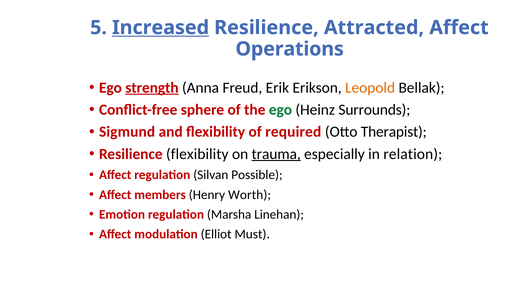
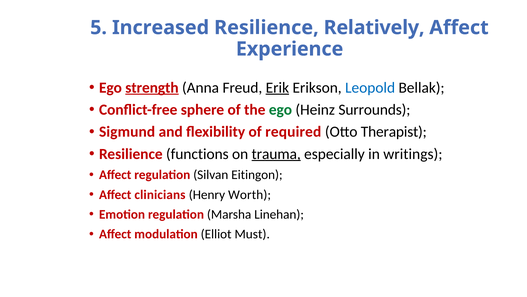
Increased underline: present -> none
Attracted: Attracted -> Relatively
Operations: Operations -> Experience
Erik underline: none -> present
Leopold colour: orange -> blue
Resilience flexibility: flexibility -> functions
relation: relation -> writings
Possible: Possible -> Eitingon
members: members -> clinicians
